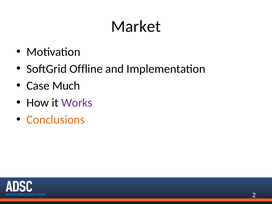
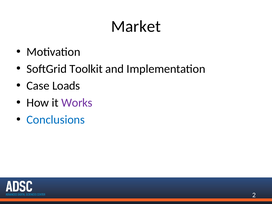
Offline: Offline -> Toolkit
Much: Much -> Loads
Conclusions colour: orange -> blue
